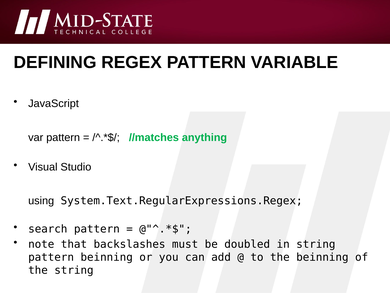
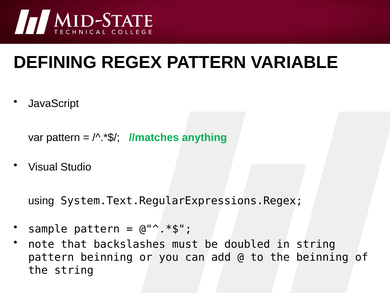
search: search -> sample
